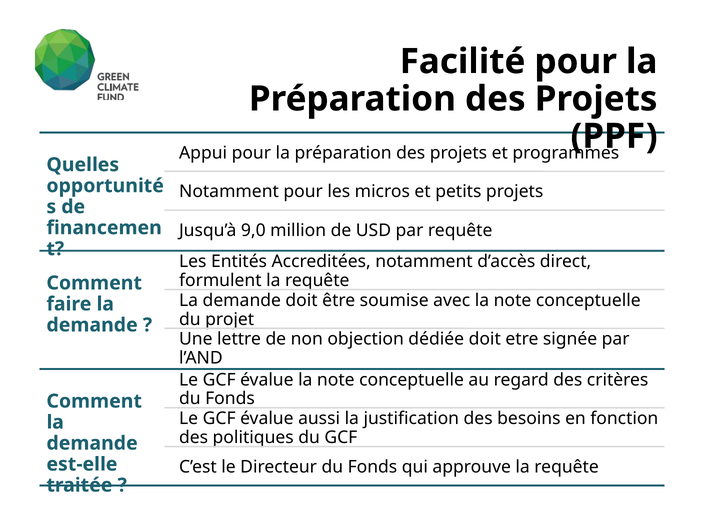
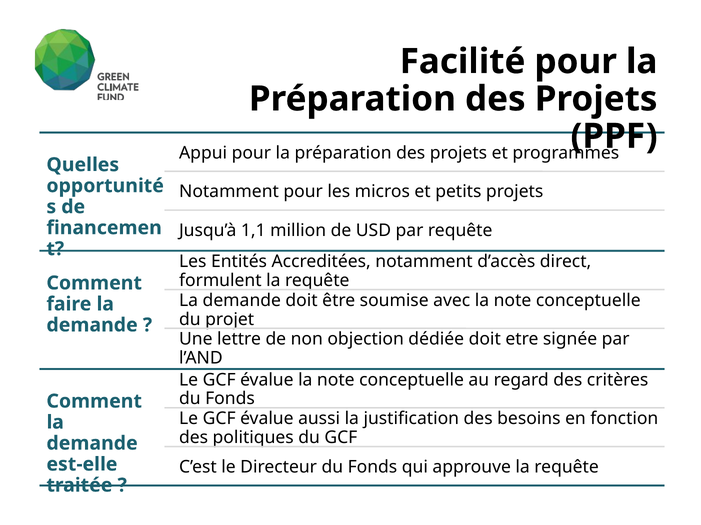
9,0: 9,0 -> 1,1
